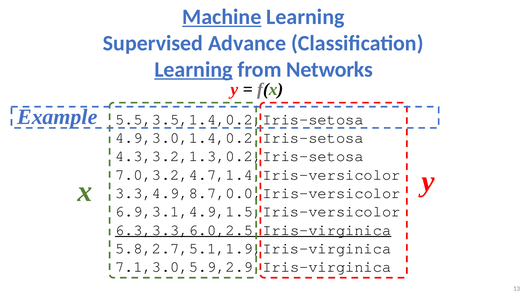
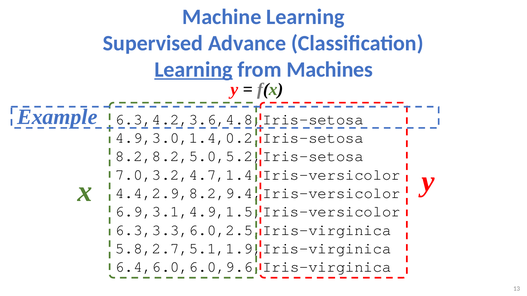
Machine underline: present -> none
Networks: Networks -> Machines
5.5,3.5,1.4,0.2,Iris-setosa: 5.5,3.5,1.4,0.2,Iris-setosa -> 6.3,4.2,3.6,4.8,Iris-setosa
4.3,3.2,1.3,0.2,Iris-setosa: 4.3,3.2,1.3,0.2,Iris-setosa -> 8.2,8.2,5.0,5.2,Iris-setosa
3.3,4.9,8.7,0.0,Iris-versicolor: 3.3,4.9,8.7,0.0,Iris-versicolor -> 4.4,2.9,8.2,9.4,Iris-versicolor
6.3,3.3,6.0,2.5,Iris-virginica underline: present -> none
7.1,3.0,5.9,2.9,Iris-virginica: 7.1,3.0,5.9,2.9,Iris-virginica -> 6.4,6.0,6.0,9.6,Iris-virginica
